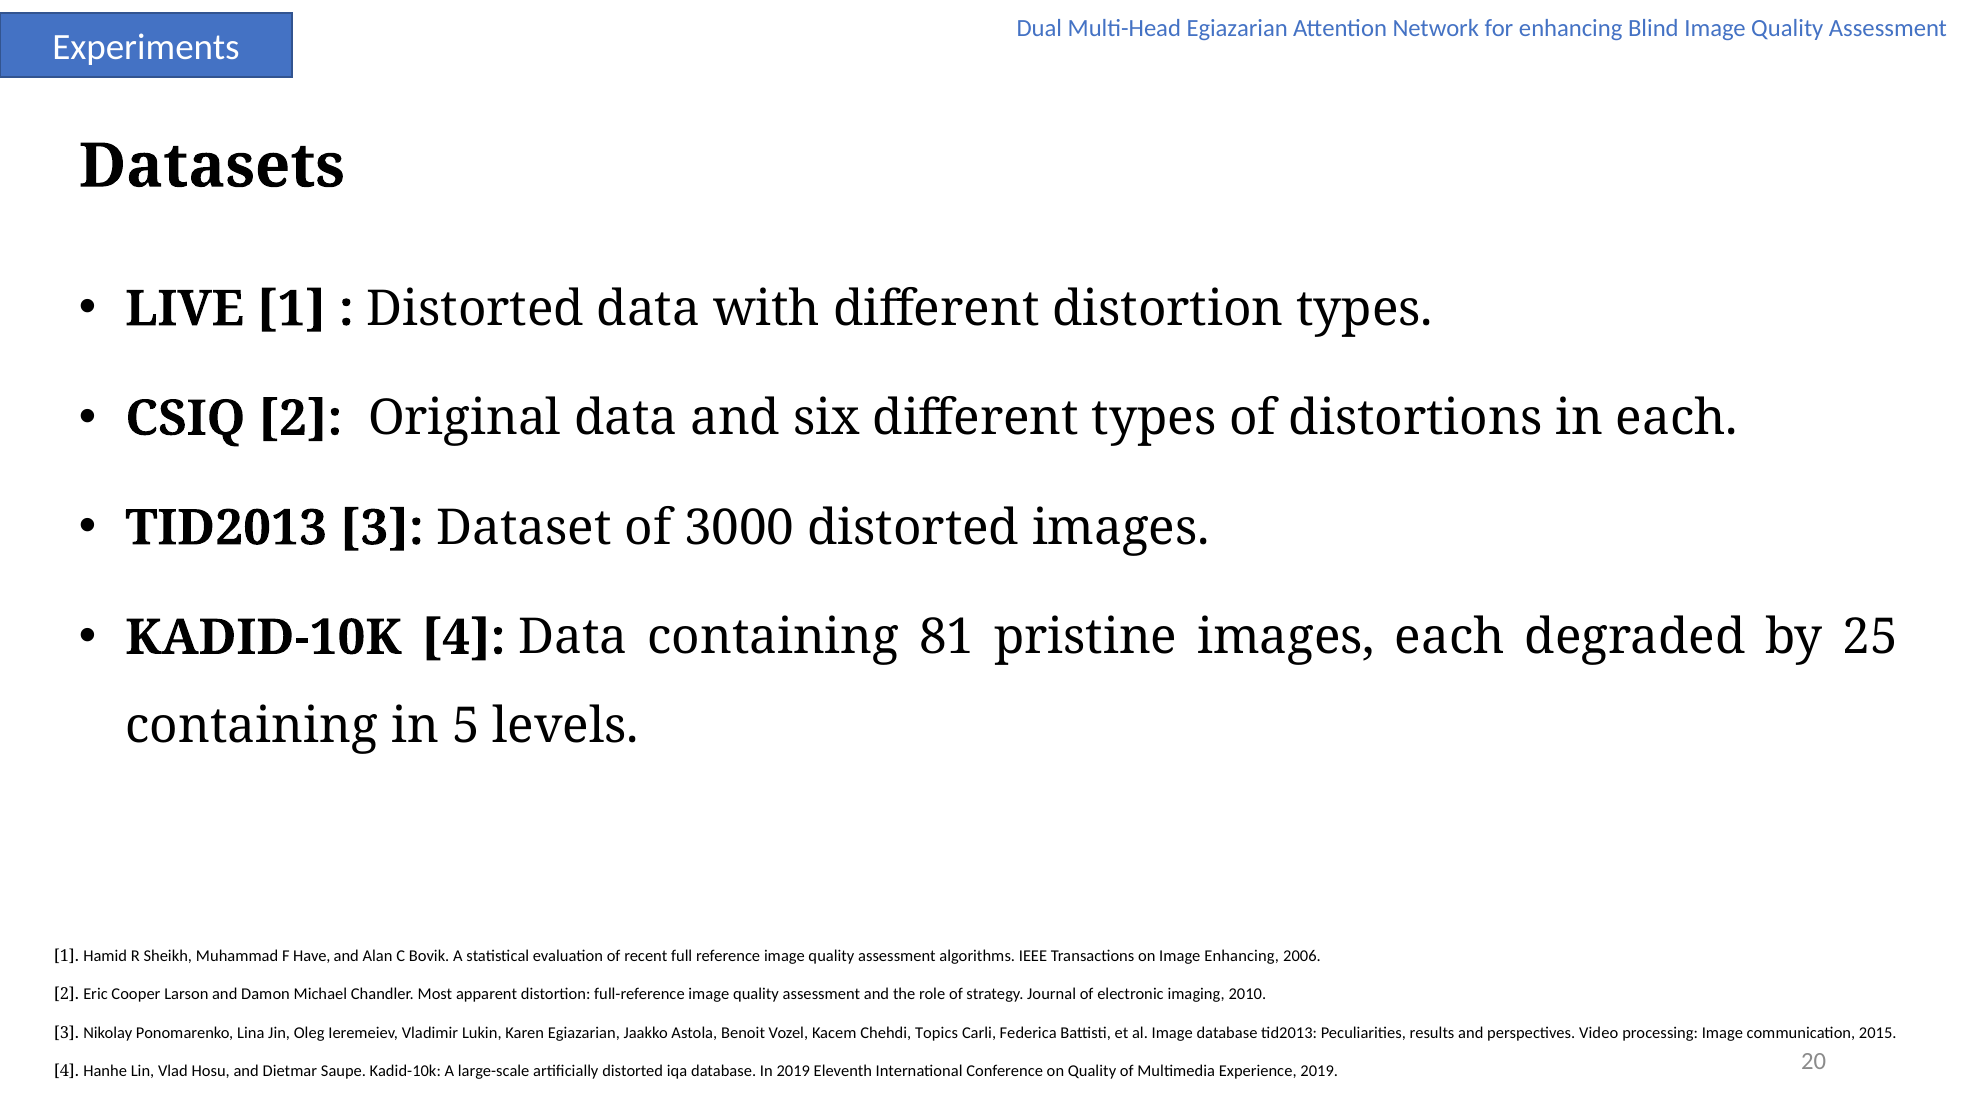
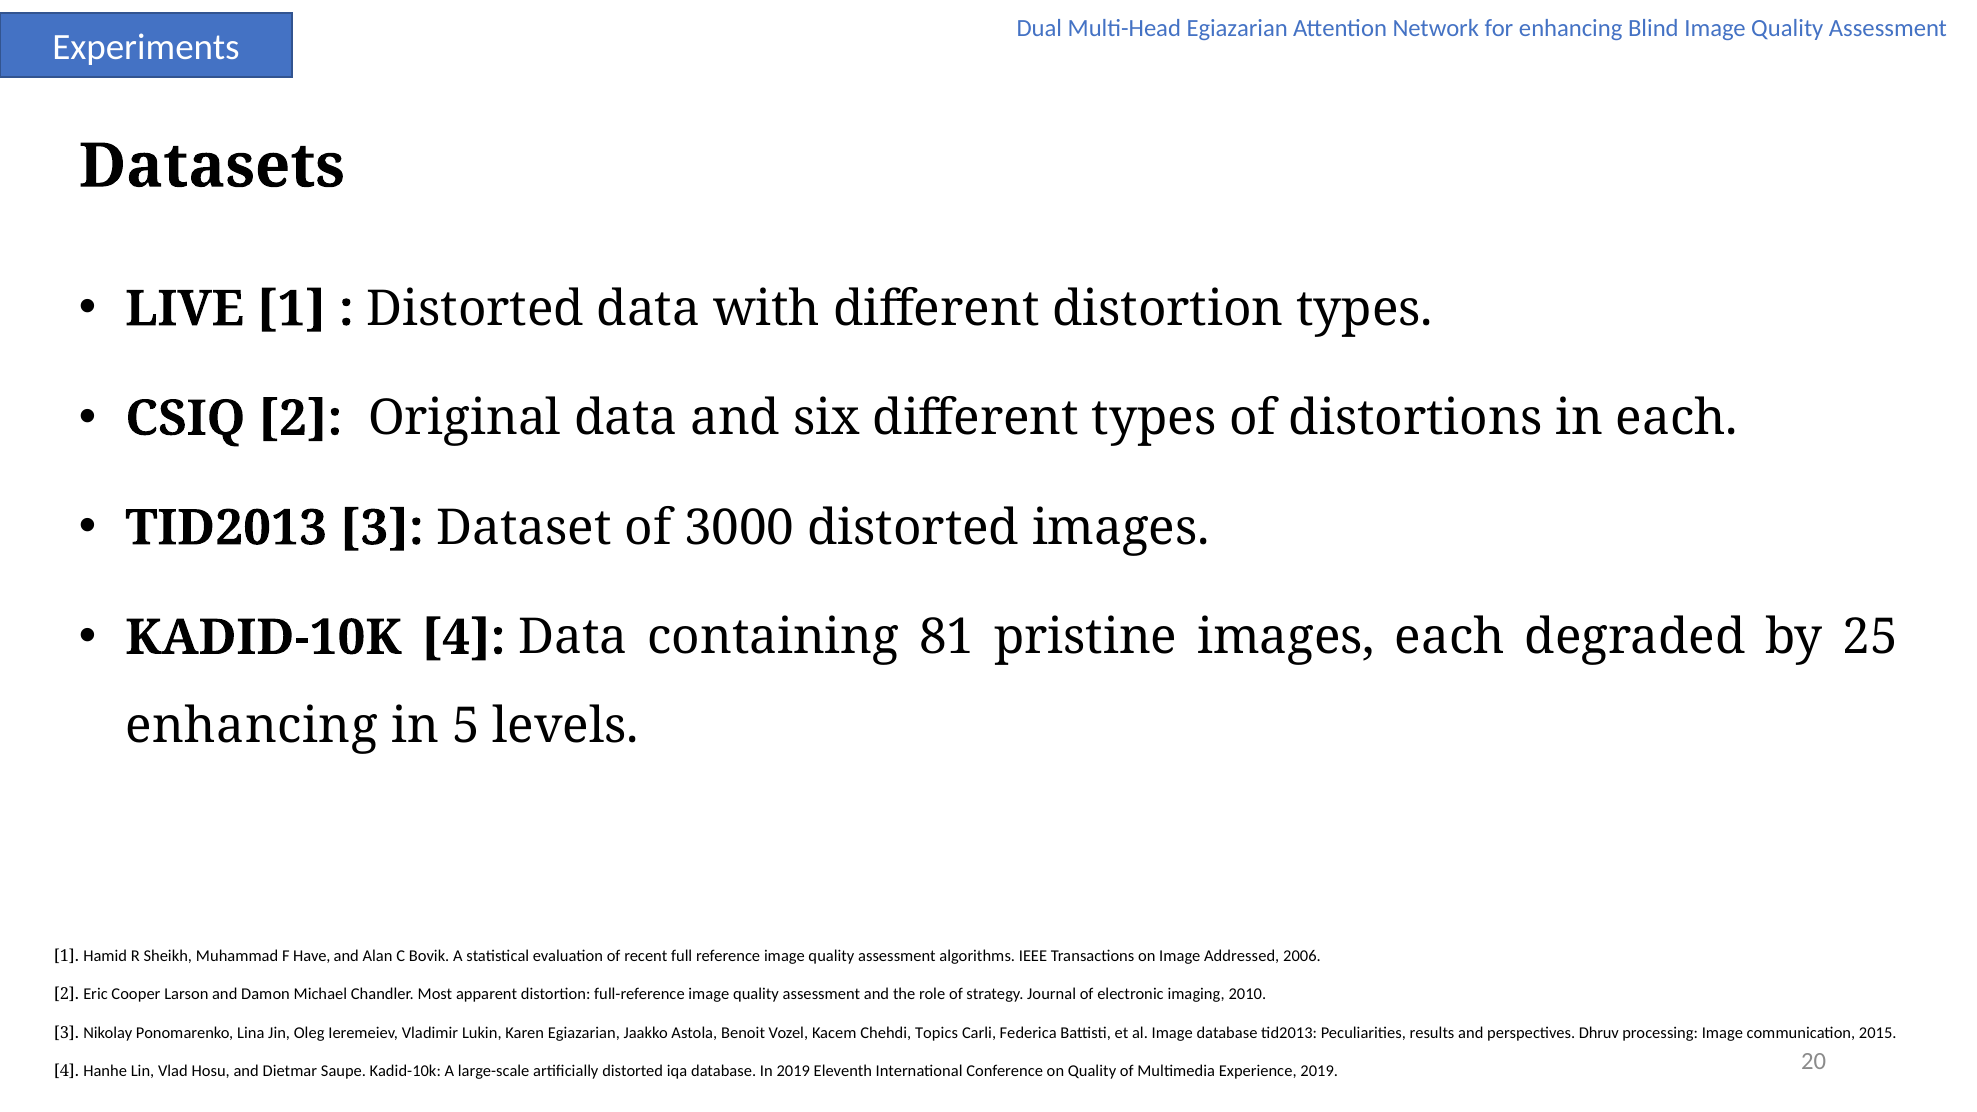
containing at (252, 727): containing -> enhancing
Image Enhancing: Enhancing -> Addressed
Video: Video -> Dhruv
